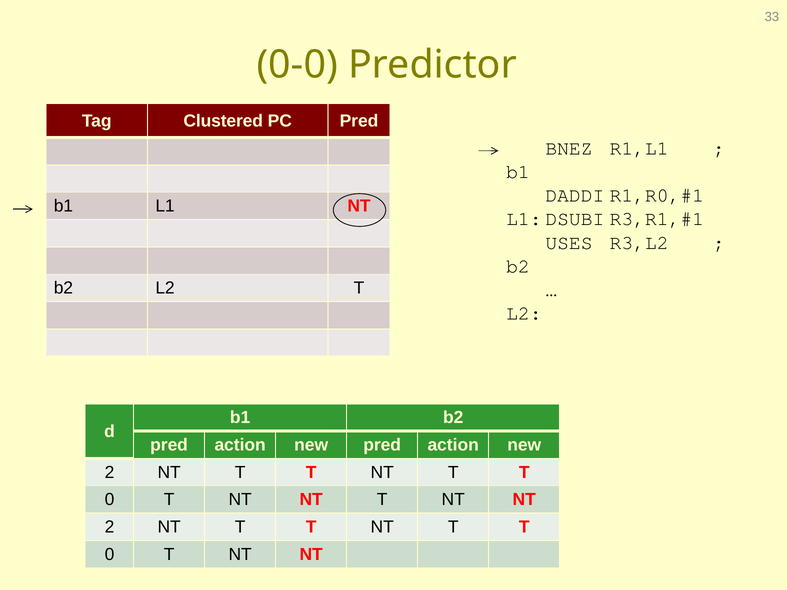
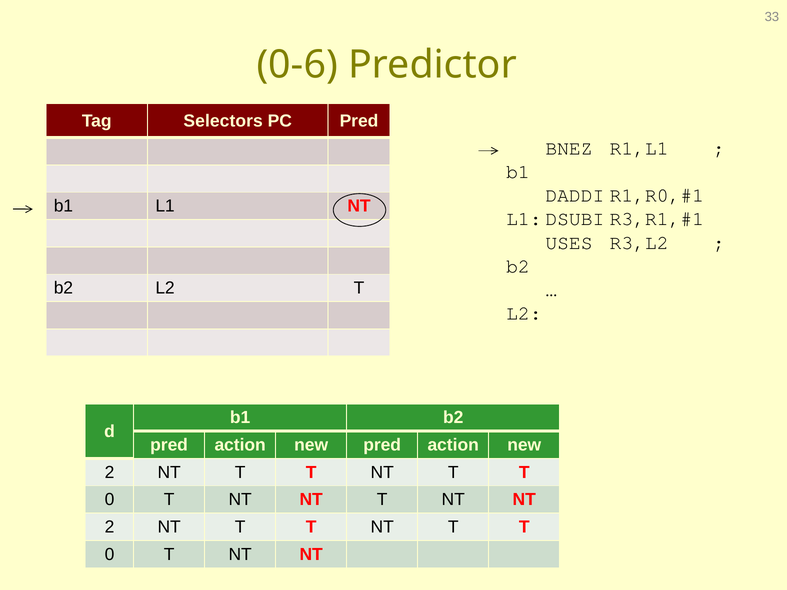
0-0: 0-0 -> 0-6
Clustered: Clustered -> Selectors
